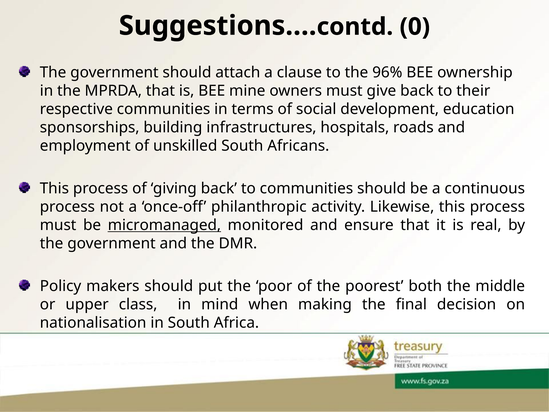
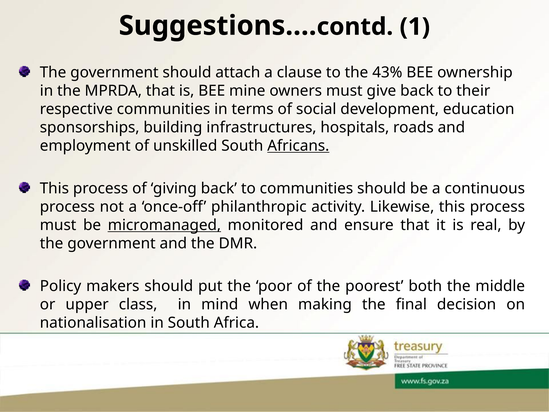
0: 0 -> 1
96%: 96% -> 43%
Africans underline: none -> present
